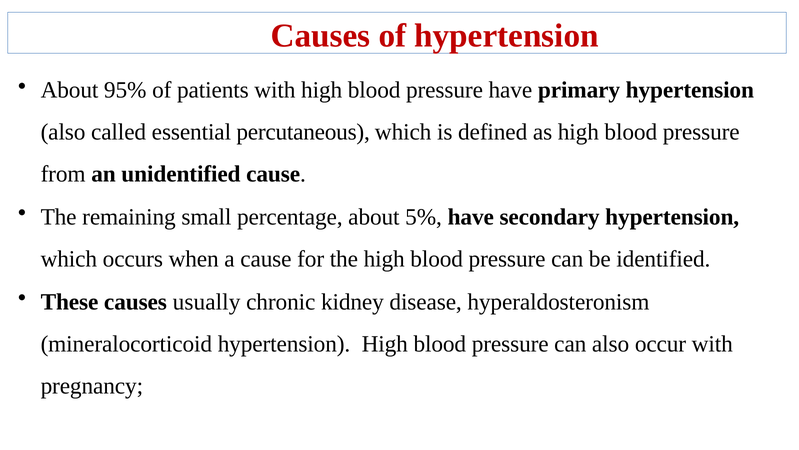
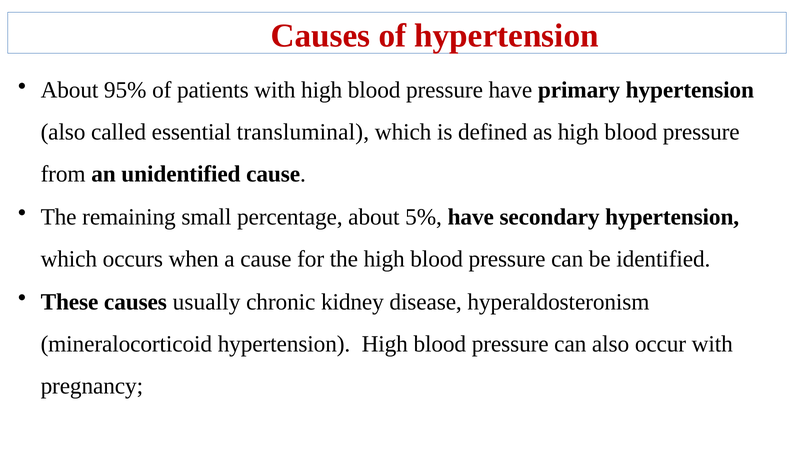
percutaneous: percutaneous -> transluminal
